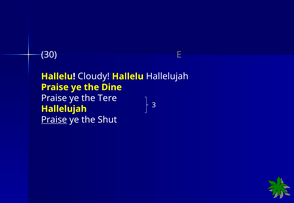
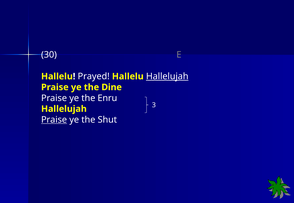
Cloudy: Cloudy -> Prayed
Hallelujah at (167, 77) underline: none -> present
Tere: Tere -> Enru
